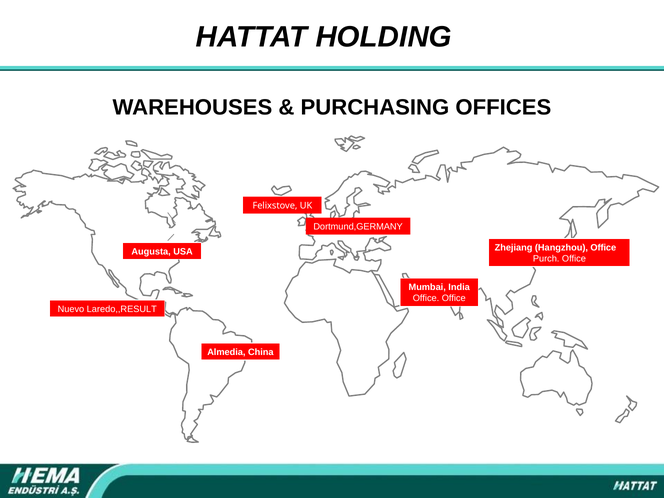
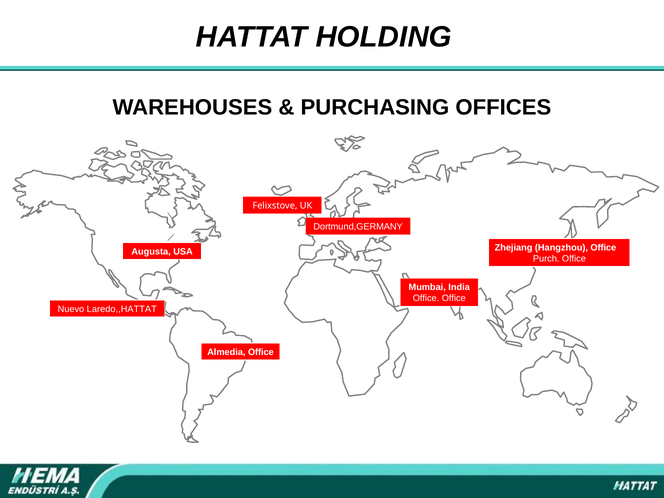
Laredo,,RESULT: Laredo,,RESULT -> Laredo,,HATTAT
Almedia China: China -> Office
